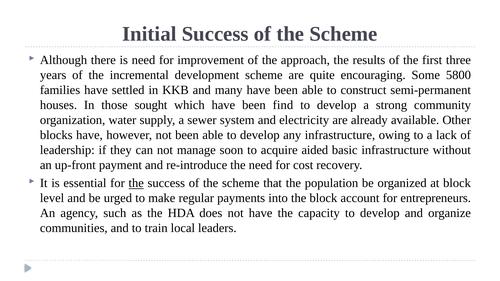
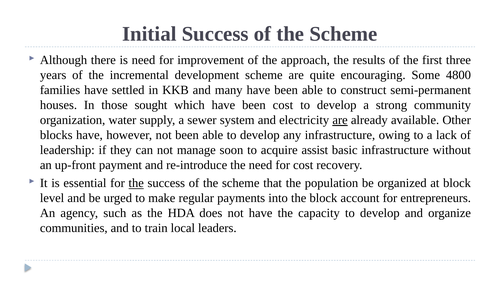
5800: 5800 -> 4800
been find: find -> cost
are at (340, 120) underline: none -> present
aided: aided -> assist
